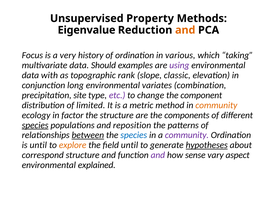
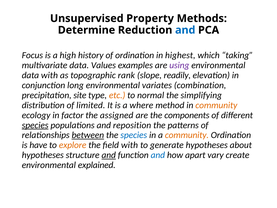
Eigenvalue: Eigenvalue -> Determine
and at (185, 30) colour: orange -> blue
very: very -> high
various: various -> highest
Should: Should -> Values
classic: classic -> readily
etc colour: purple -> orange
change: change -> normal
component: component -> simplifying
metric: metric -> where
the structure: structure -> assigned
community at (187, 135) colour: purple -> orange
is until: until -> have
field until: until -> with
hypotheses at (207, 145) underline: present -> none
correspond at (43, 155): correspond -> hypotheses
and at (109, 155) underline: none -> present
and at (158, 155) colour: purple -> blue
sense: sense -> apart
aspect: aspect -> create
